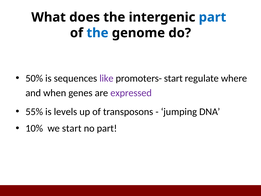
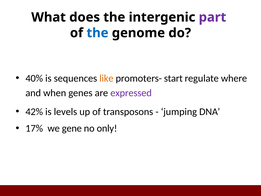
part at (212, 17) colour: blue -> purple
50%: 50% -> 40%
like colour: purple -> orange
55%: 55% -> 42%
10%: 10% -> 17%
we start: start -> gene
no part: part -> only
